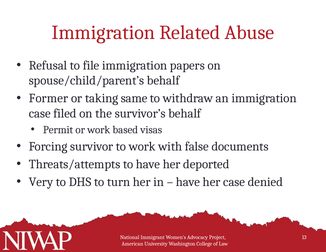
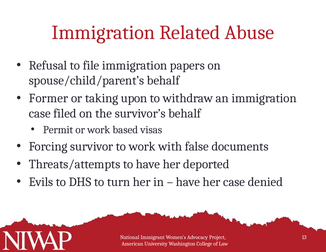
same: same -> upon
Very: Very -> Evils
